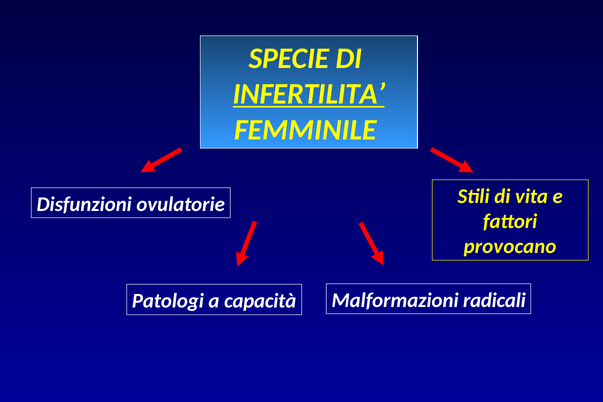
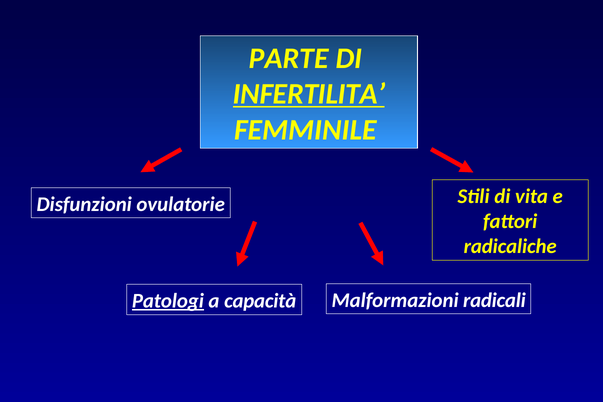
SPECIE: SPECIE -> PARTE
provocano: provocano -> radicaliche
Patologi underline: none -> present
